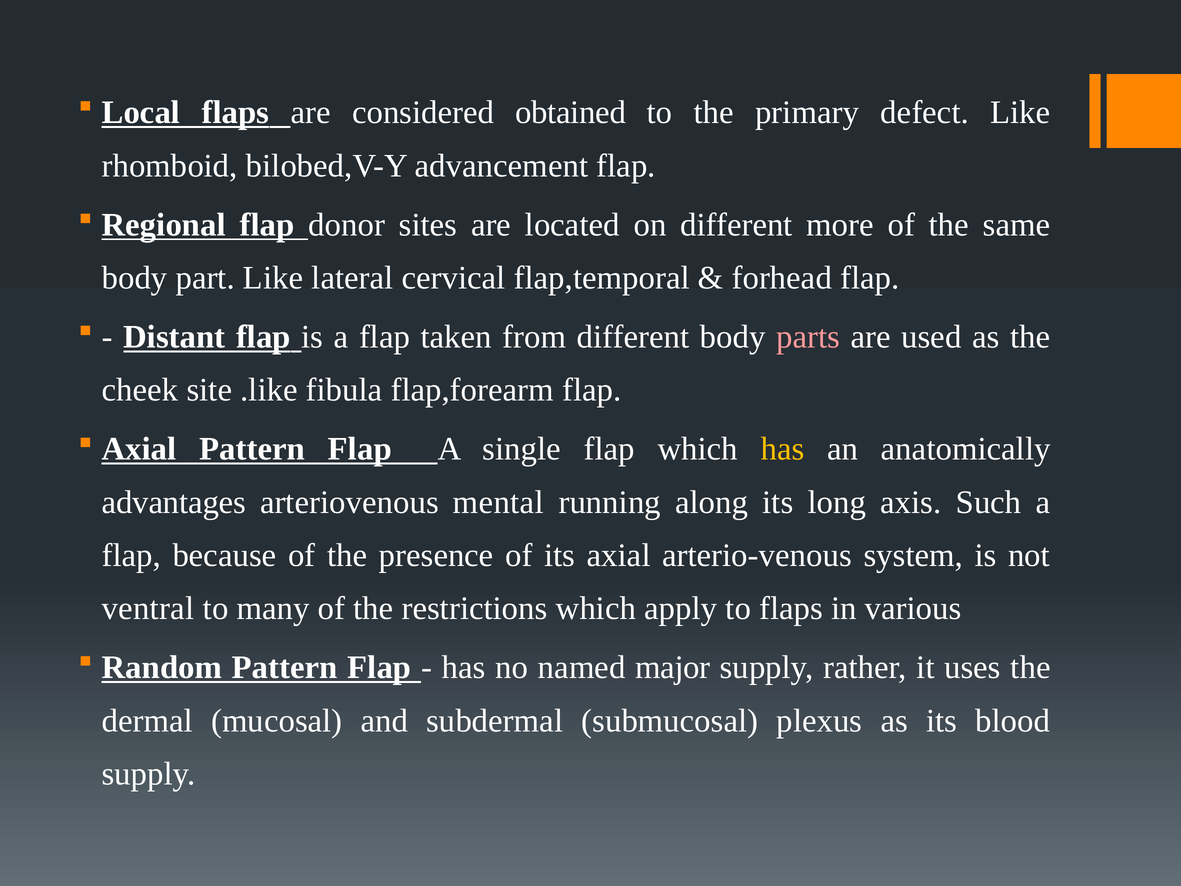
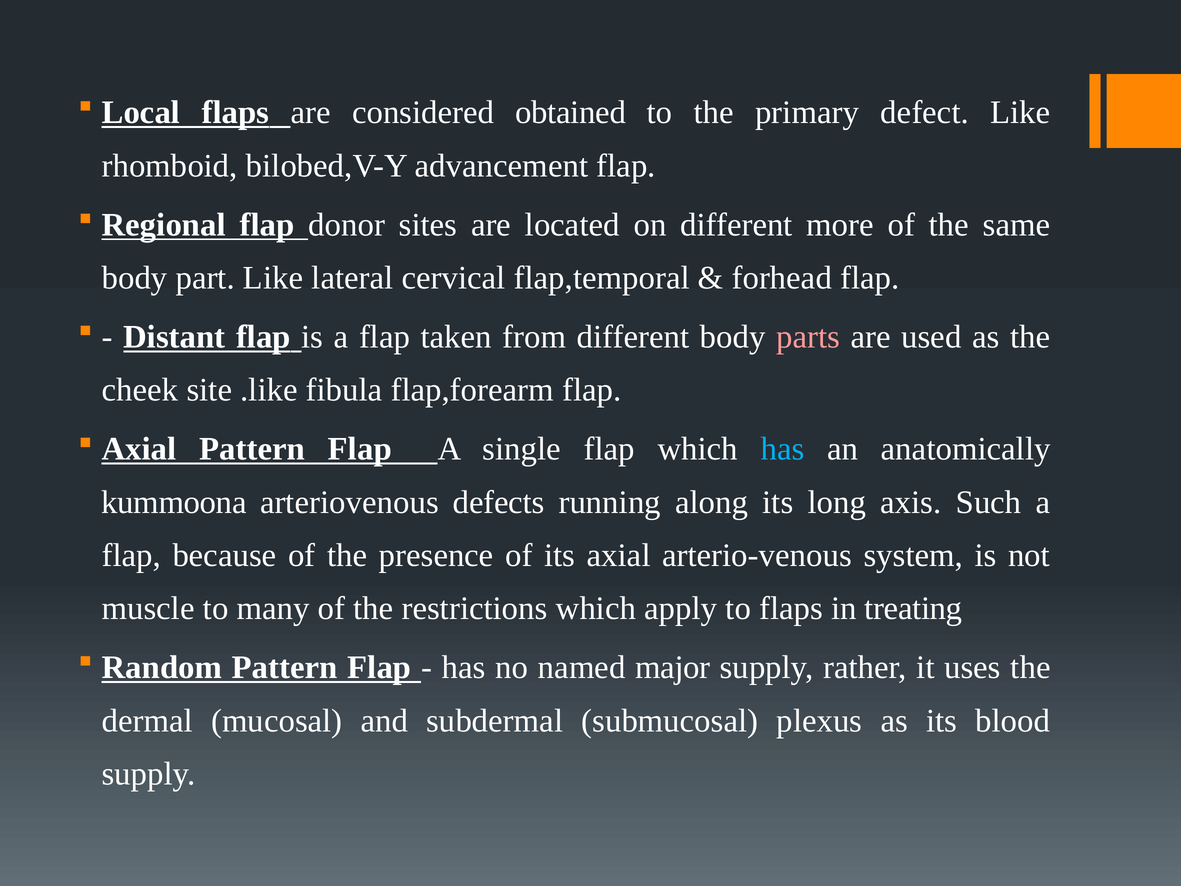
has at (783, 449) colour: yellow -> light blue
advantages: advantages -> kummoona
mental: mental -> defects
ventral: ventral -> muscle
various: various -> treating
